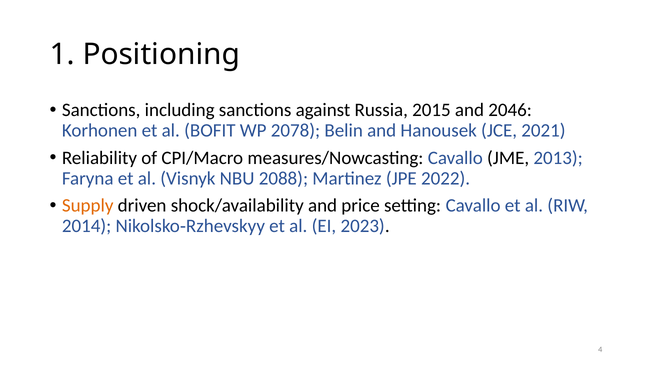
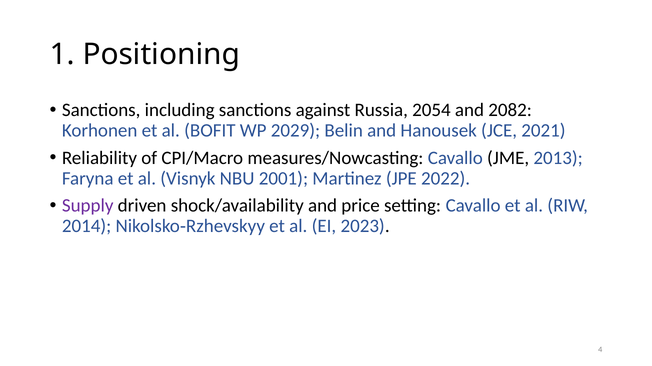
2015: 2015 -> 2054
2046: 2046 -> 2082
2078: 2078 -> 2029
2088: 2088 -> 2001
Supply colour: orange -> purple
